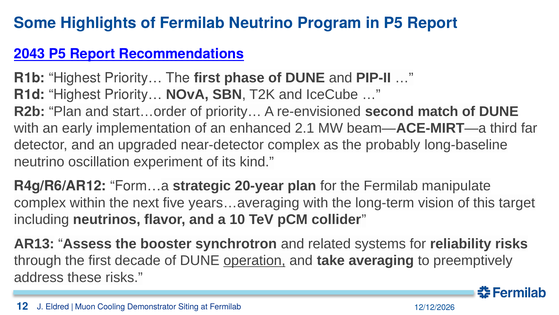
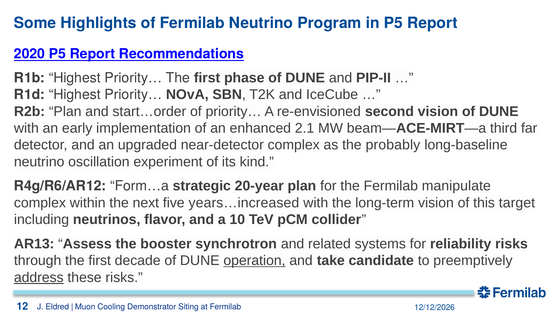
2043: 2043 -> 2020
second match: match -> vision
years…averaging: years…averaging -> years…increased
averaging: averaging -> candidate
address underline: none -> present
